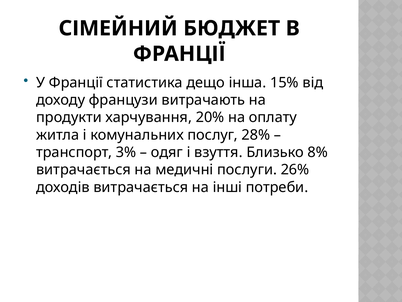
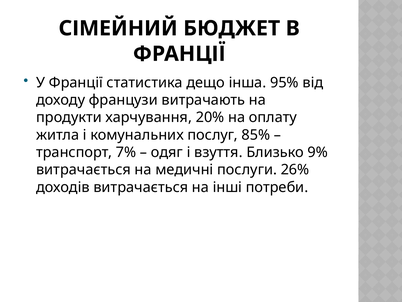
15%: 15% -> 95%
28%: 28% -> 85%
3%: 3% -> 7%
8%: 8% -> 9%
